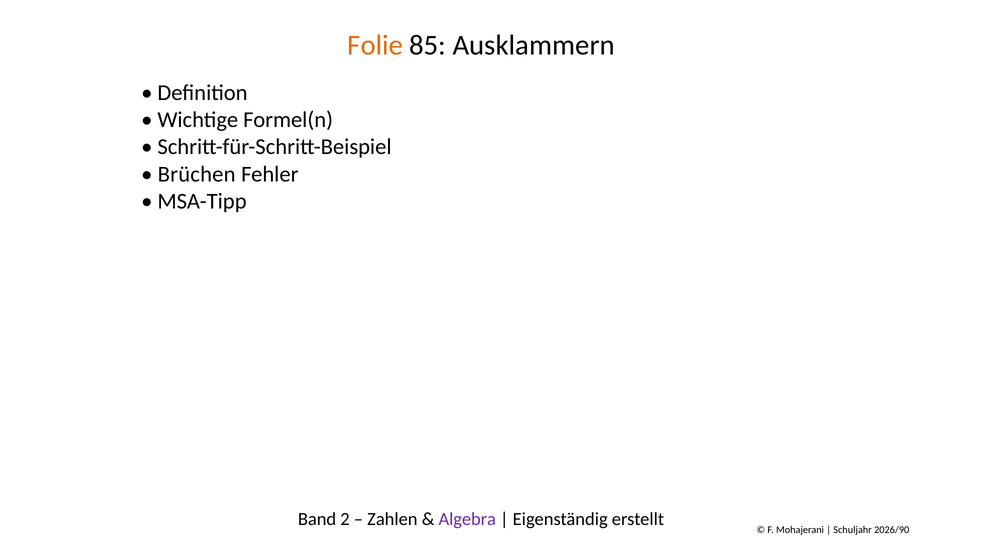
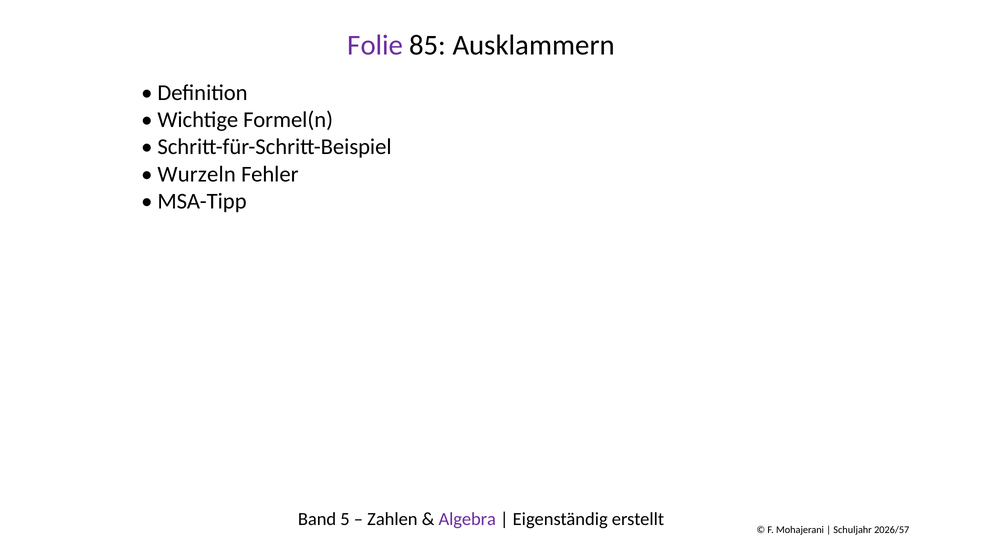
Folie colour: orange -> purple
Brüchen: Brüchen -> Wurzeln
2: 2 -> 5
2026/90: 2026/90 -> 2026/57
